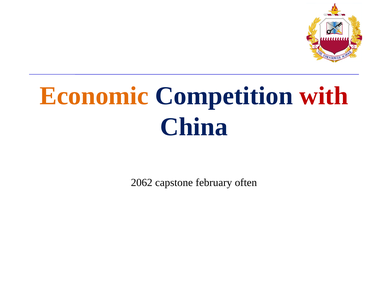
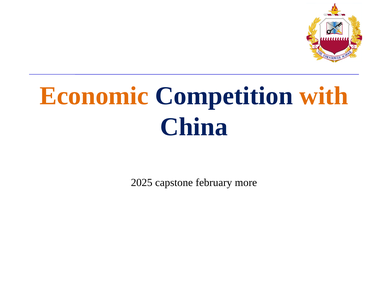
with colour: red -> orange
2062: 2062 -> 2025
often: often -> more
